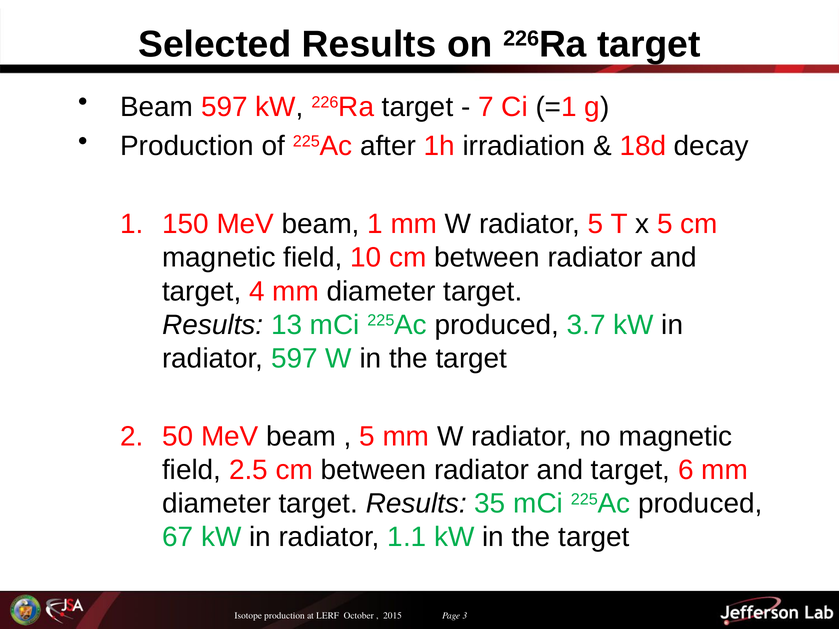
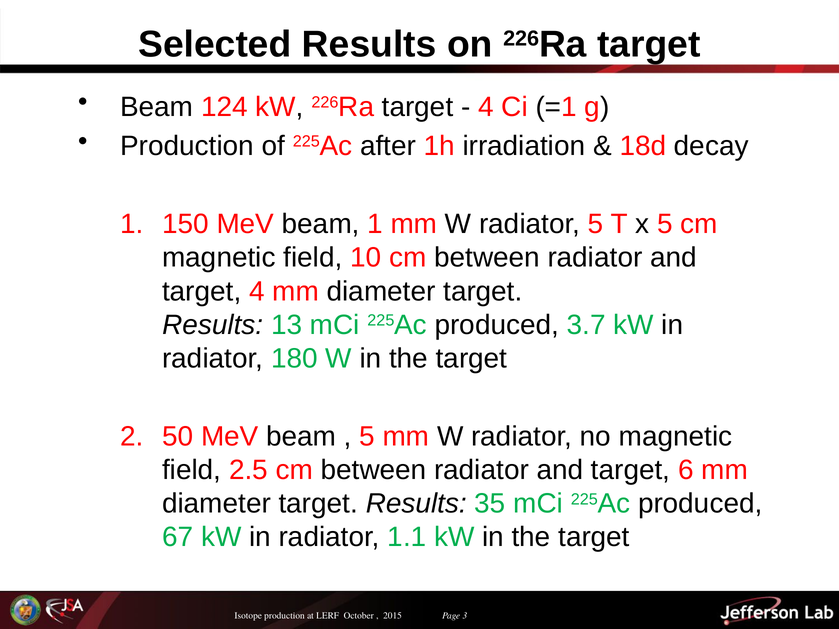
Beam 597: 597 -> 124
7 at (486, 107): 7 -> 4
radiator 597: 597 -> 180
